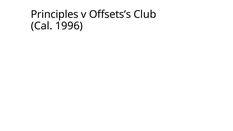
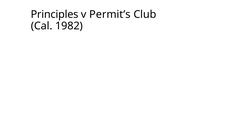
Offsets’s: Offsets’s -> Permit’s
1996: 1996 -> 1982
